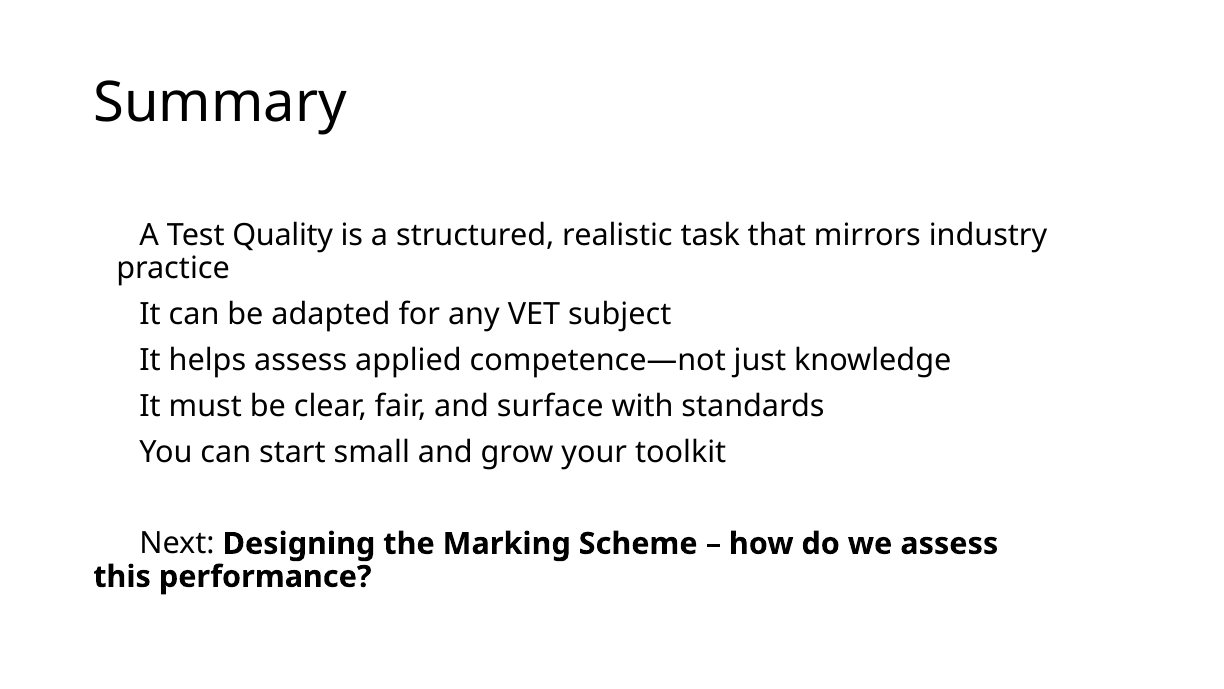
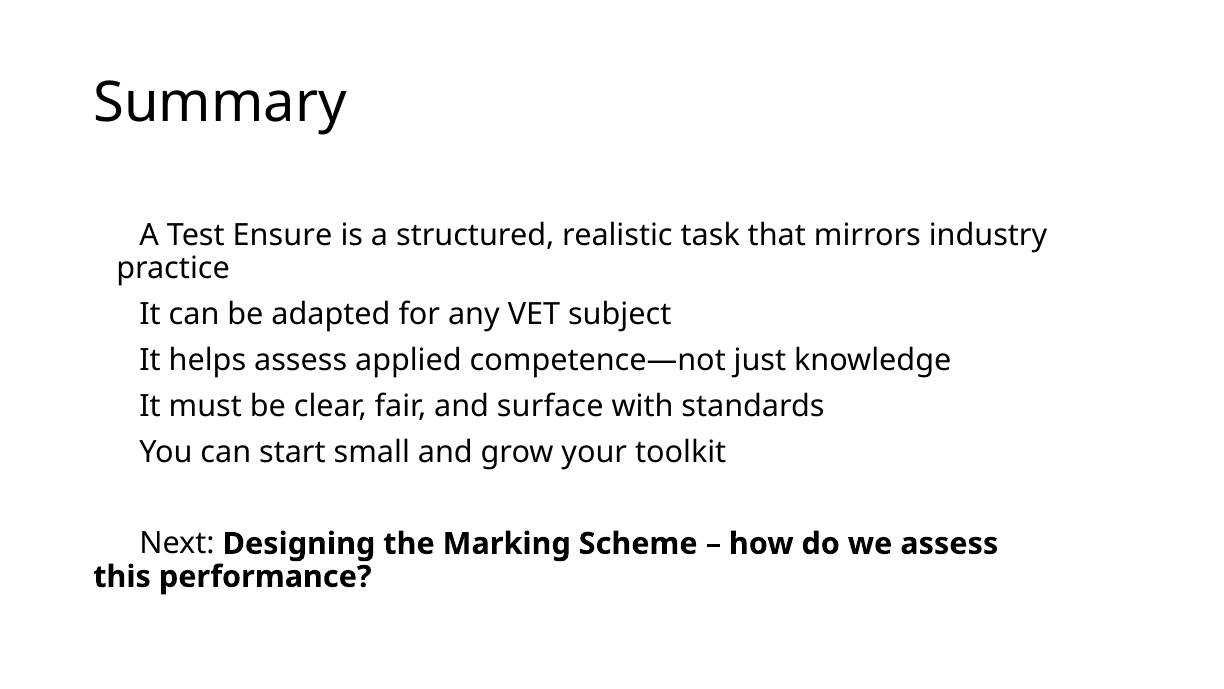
Quality: Quality -> Ensure
